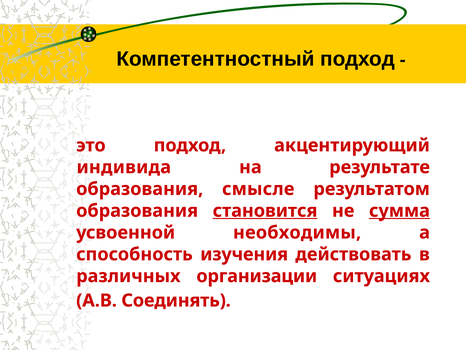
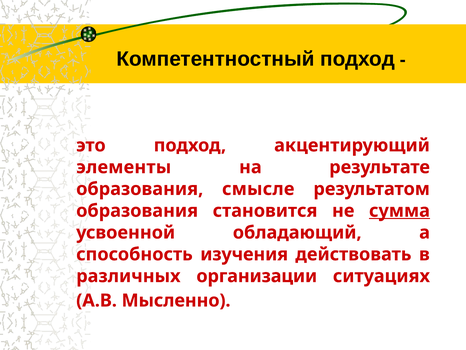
индивида: индивида -> элементы
становится underline: present -> none
необходимы: необходимы -> обладающий
Соединять: Соединять -> Мысленно
